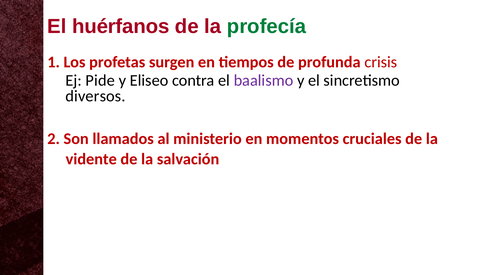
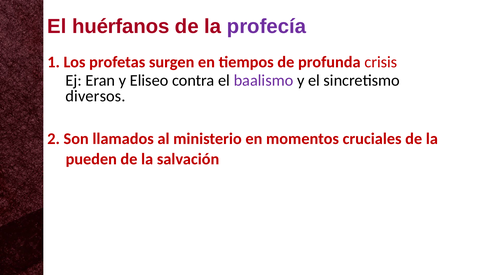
profecía colour: green -> purple
Pide: Pide -> Eran
vidente: vidente -> pueden
